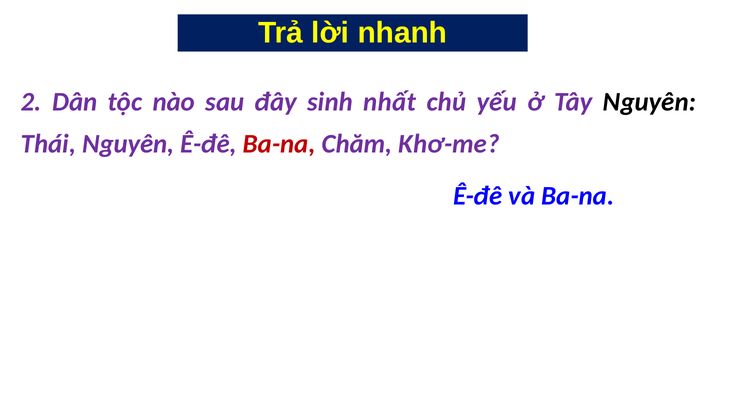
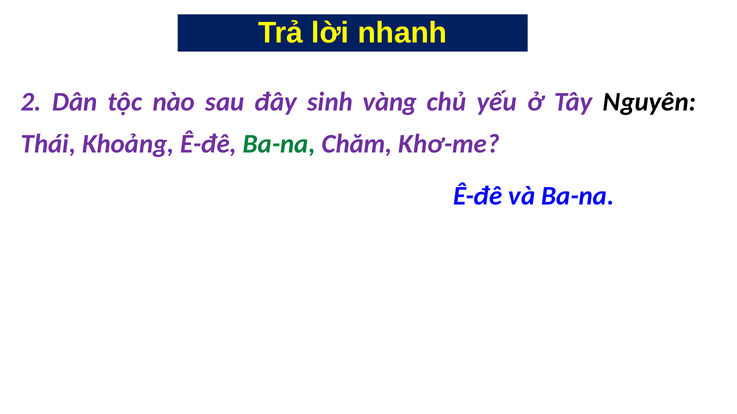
nhất: nhất -> vàng
Thái Nguyên: Nguyên -> Khoảng
Ba-na at (279, 144) colour: red -> green
